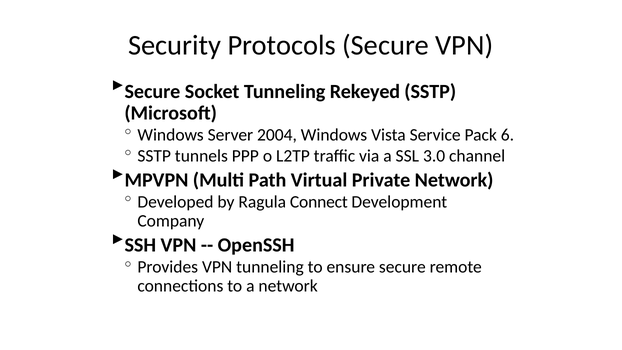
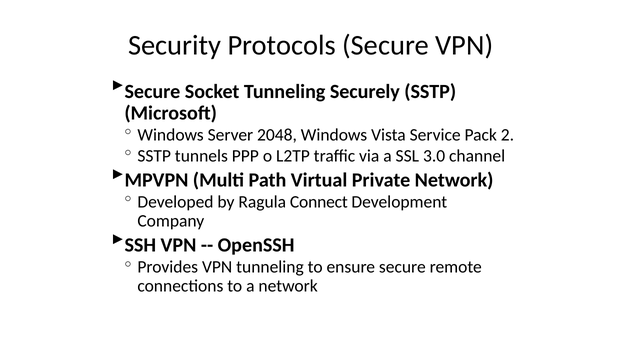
Rekeyed: Rekeyed -> Securely
2004: 2004 -> 2048
6: 6 -> 2
